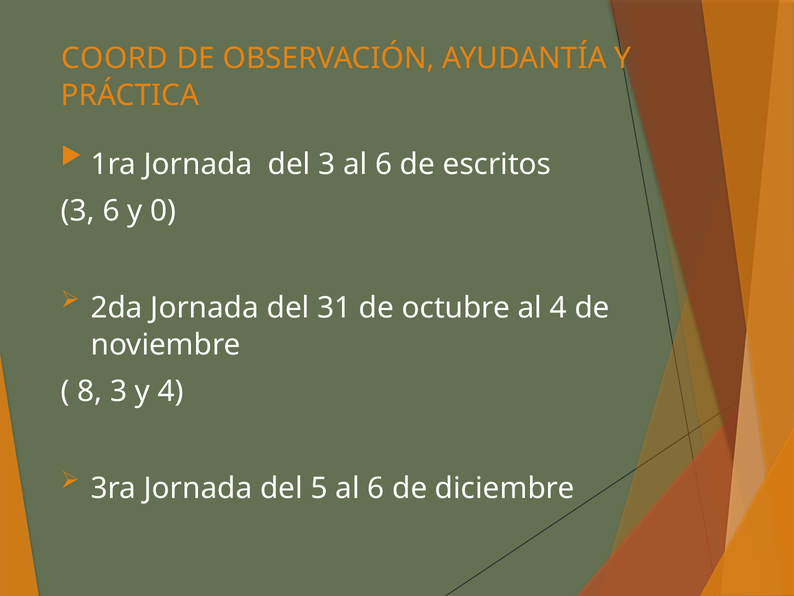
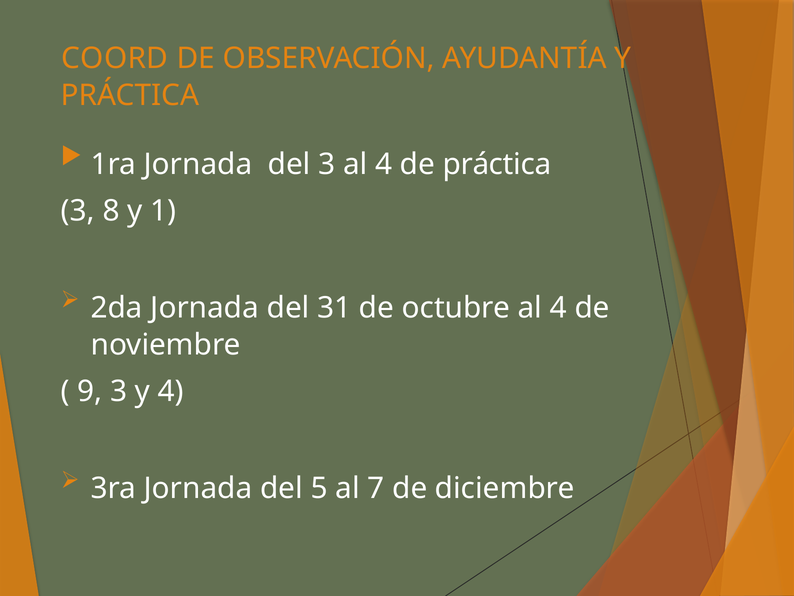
3 al 6: 6 -> 4
de escritos: escritos -> práctica
3 6: 6 -> 8
0: 0 -> 1
8: 8 -> 9
5 al 6: 6 -> 7
